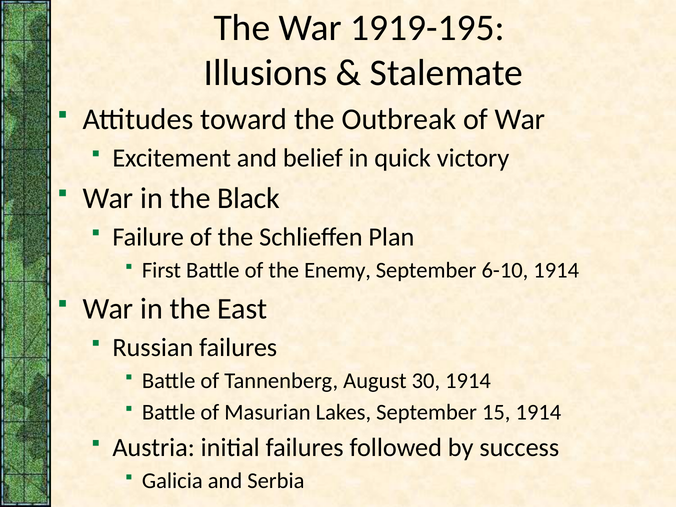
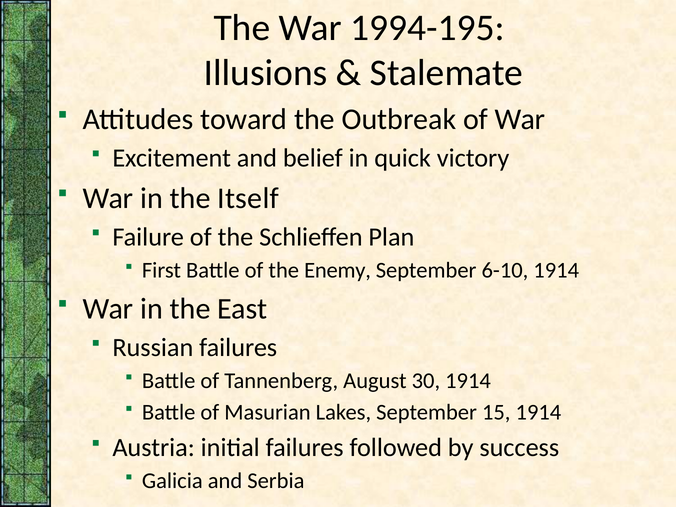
1919-195: 1919-195 -> 1994-195
Black: Black -> Itself
